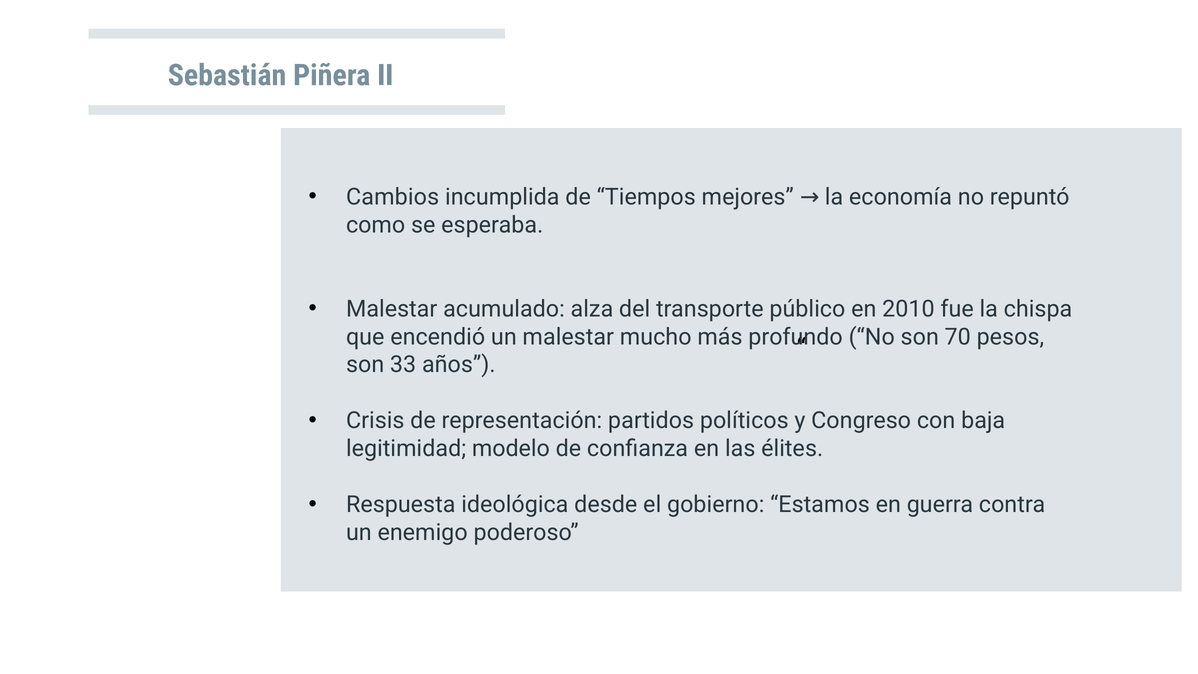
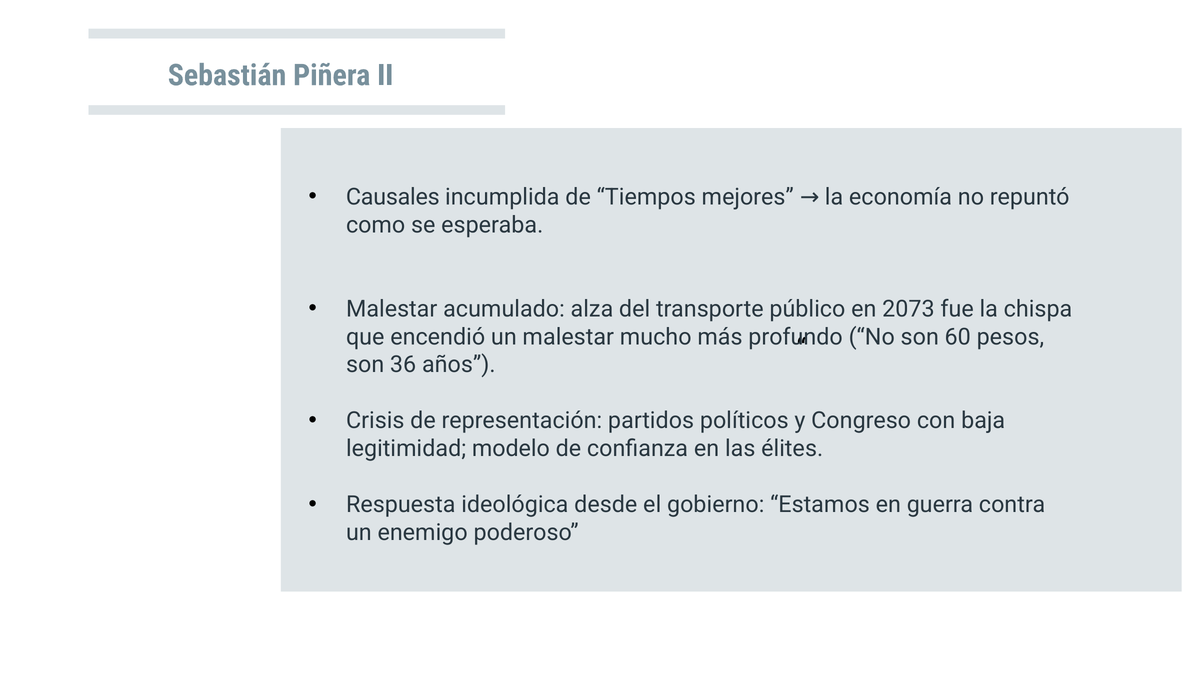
Cambios: Cambios -> Causales
2010: 2010 -> 2073
70: 70 -> 60
33: 33 -> 36
